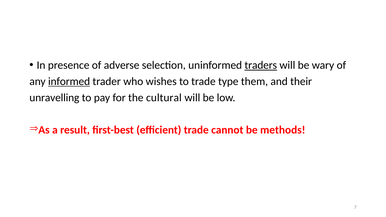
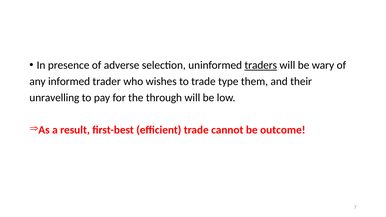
informed underline: present -> none
cultural: cultural -> through
methods: methods -> outcome
